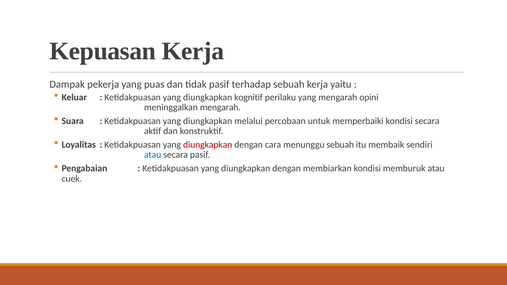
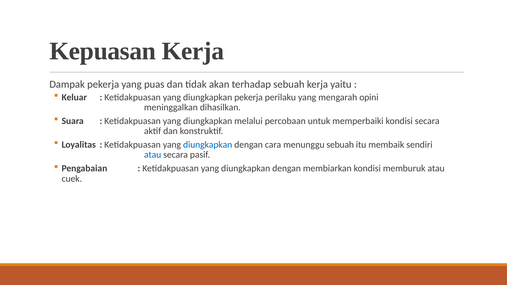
tidak pasif: pasif -> akan
diungkapkan kognitif: kognitif -> pekerja
meninggalkan mengarah: mengarah -> dihasilkan
diungkapkan at (208, 145) colour: red -> blue
